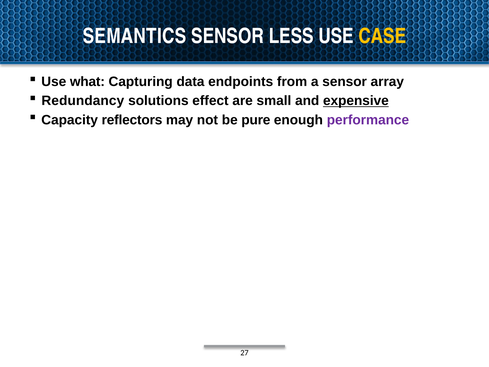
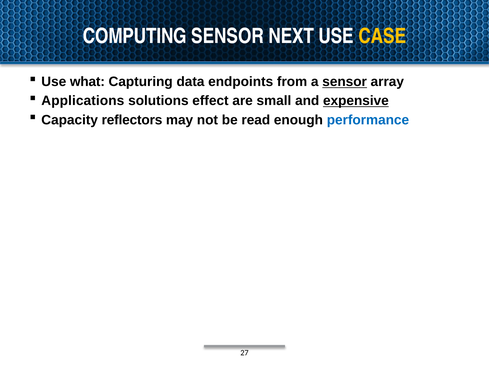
SEMANTICS: SEMANTICS -> COMPUTING
LESS: LESS -> NEXT
sensor at (345, 82) underline: none -> present
Redundancy: Redundancy -> Applications
pure: pure -> read
performance colour: purple -> blue
